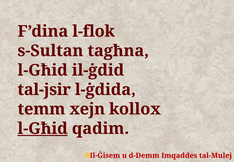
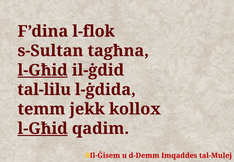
l-Għid at (43, 70) underline: none -> present
tal-jsir: tal-jsir -> tal-lilu
xejn: xejn -> jekk
